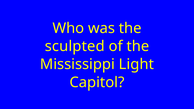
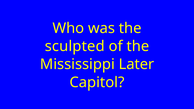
Light: Light -> Later
